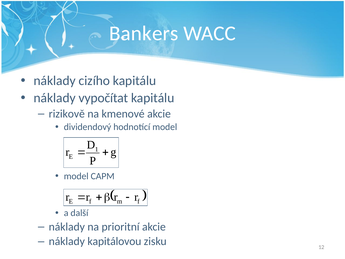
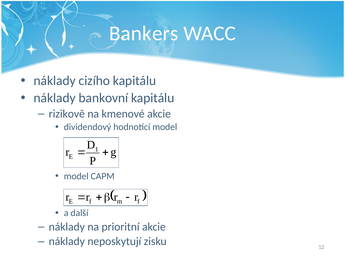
vypočítat: vypočítat -> bankovní
kapitálovou: kapitálovou -> neposkytují
